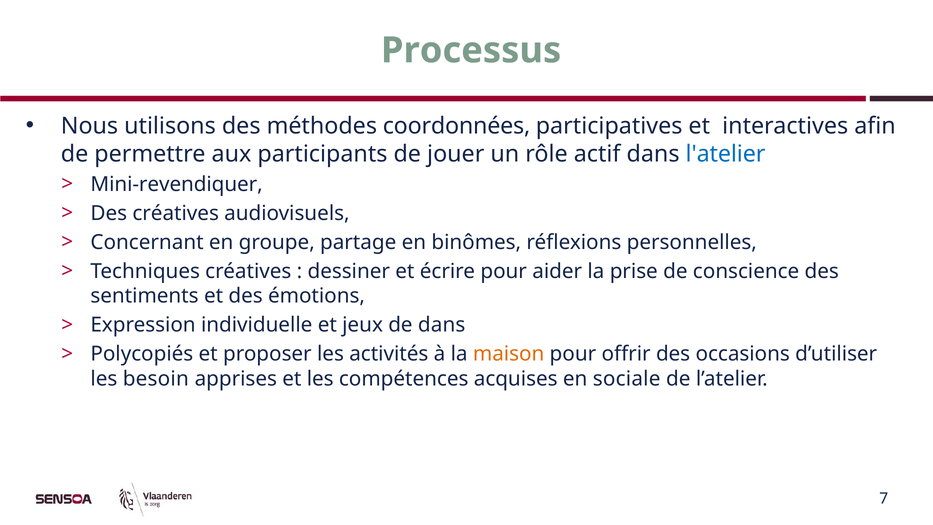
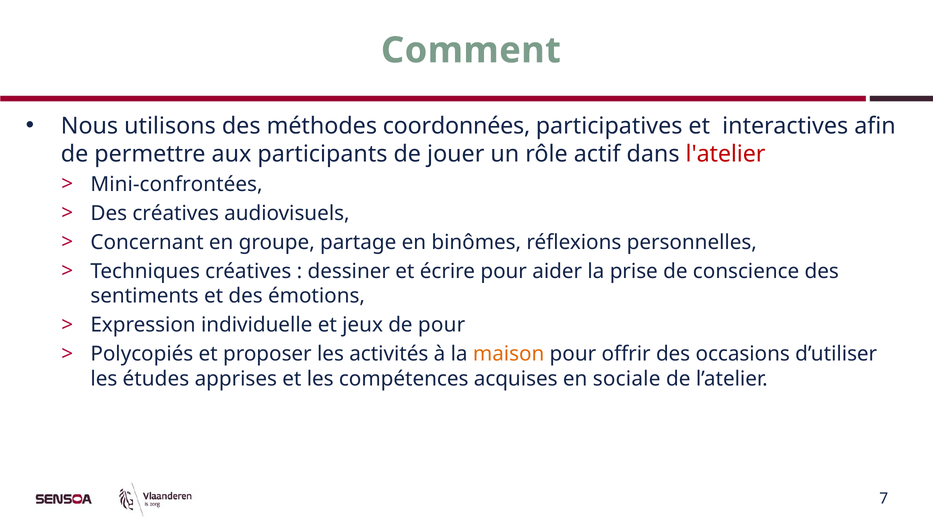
Processus: Processus -> Comment
l'atelier colour: blue -> red
Mini-revendiquer: Mini-revendiquer -> Mini-confrontées
de dans: dans -> pour
besoin: besoin -> études
